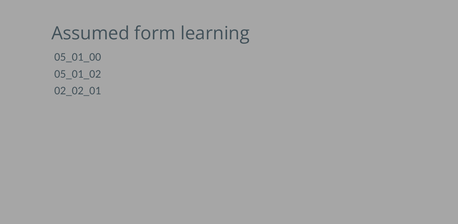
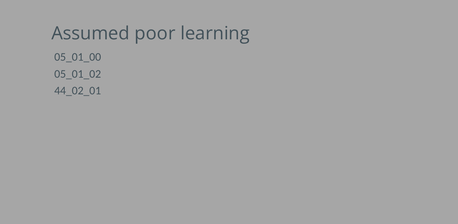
form: form -> poor
02_02_01: 02_02_01 -> 44_02_01
